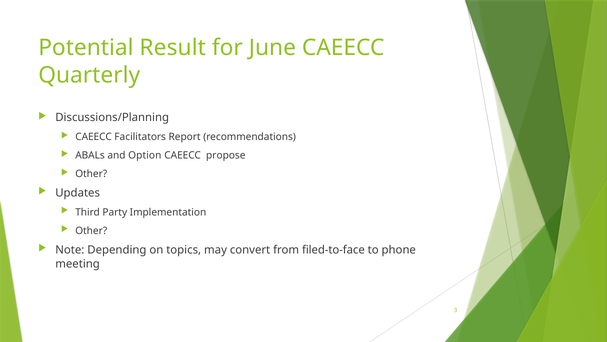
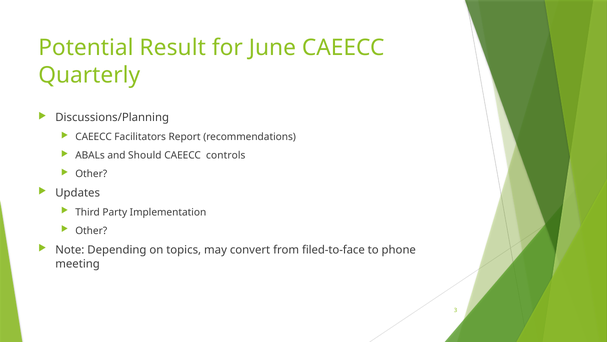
Option: Option -> Should
propose: propose -> controls
